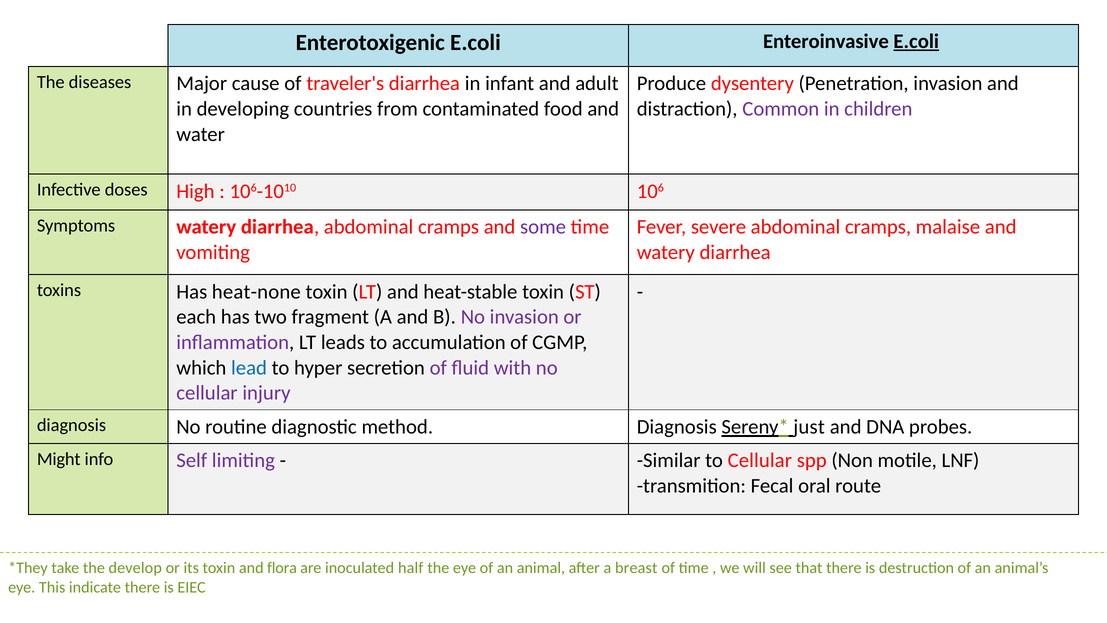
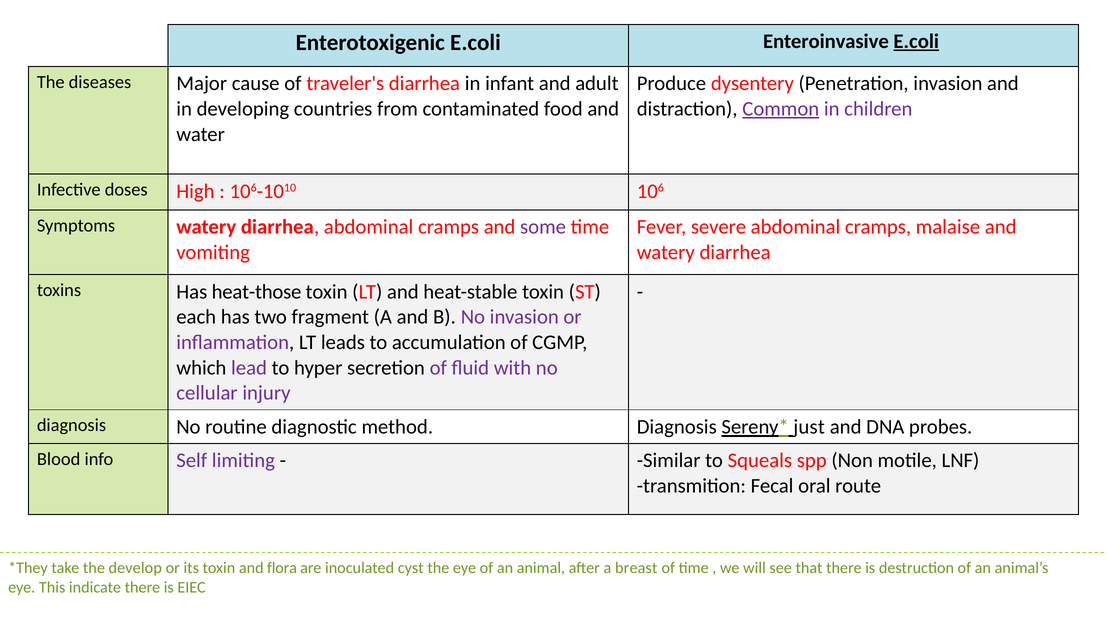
Common underline: none -> present
heat-none: heat-none -> heat-those
lead colour: blue -> purple
Might: Might -> Blood
to Cellular: Cellular -> Squeals
half: half -> cyst
